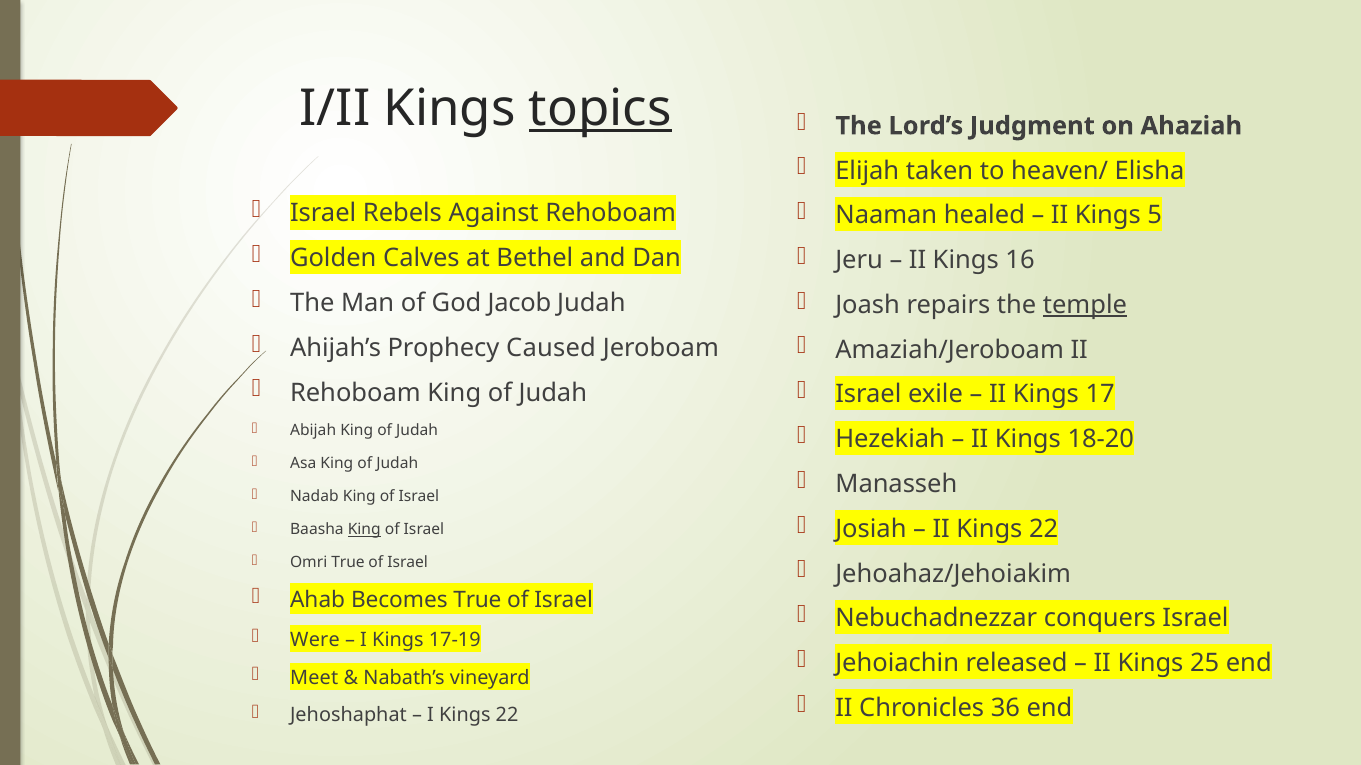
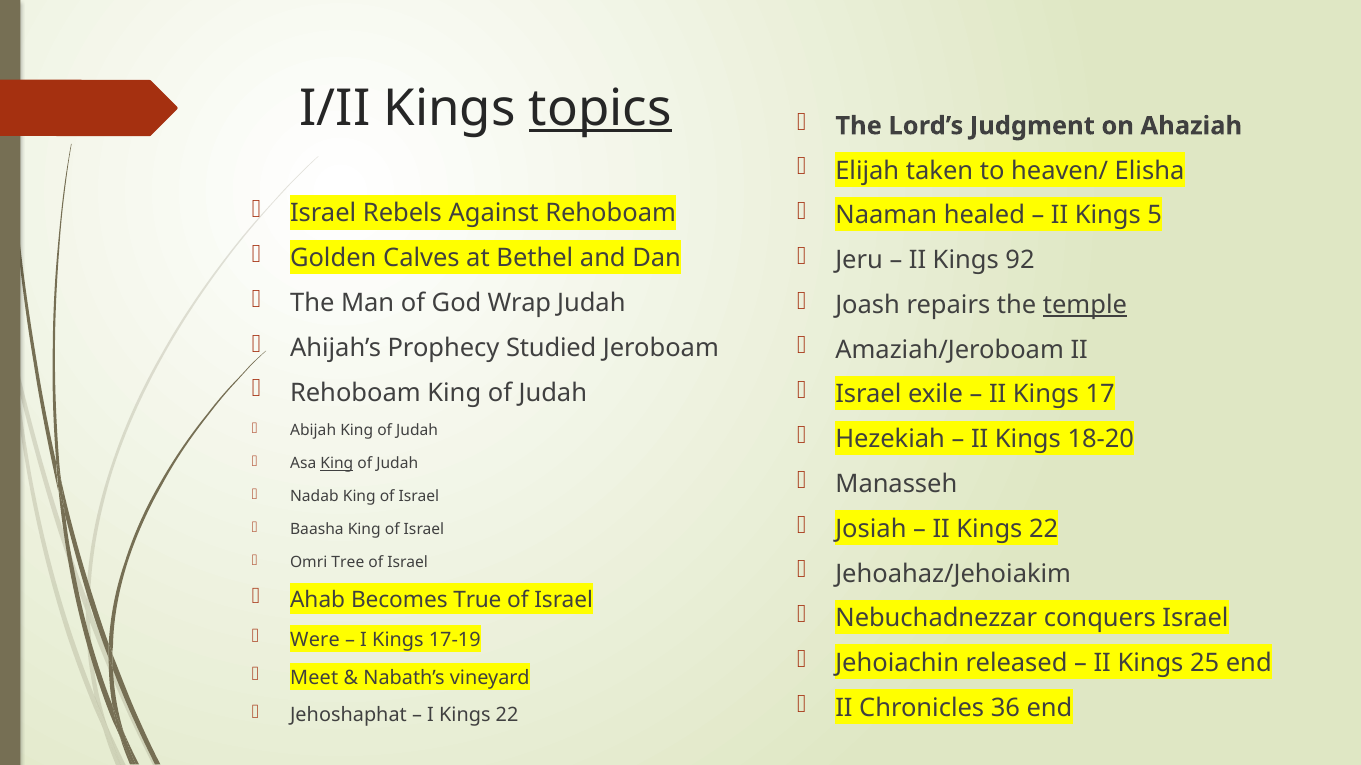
16: 16 -> 92
Jacob: Jacob -> Wrap
Caused: Caused -> Studied
King at (337, 464) underline: none -> present
King at (364, 530) underline: present -> none
Omri True: True -> Tree
